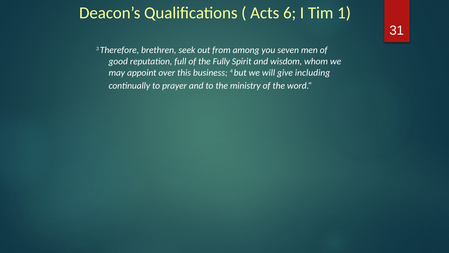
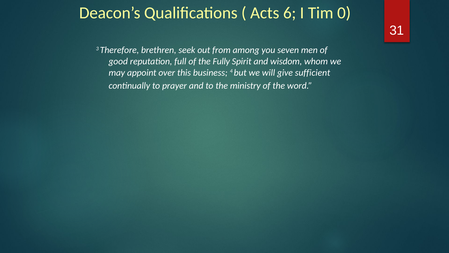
1: 1 -> 0
including: including -> sufficient
